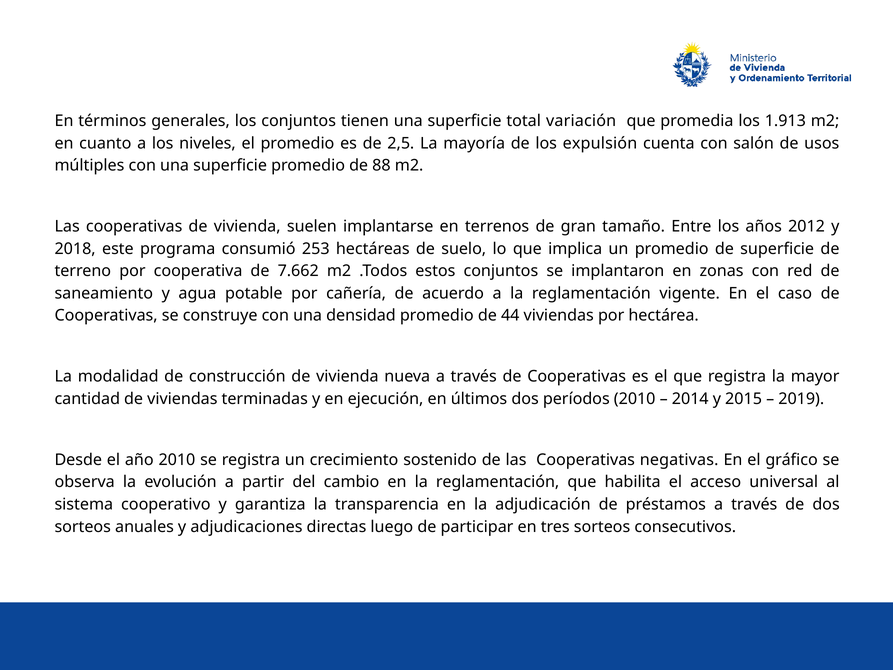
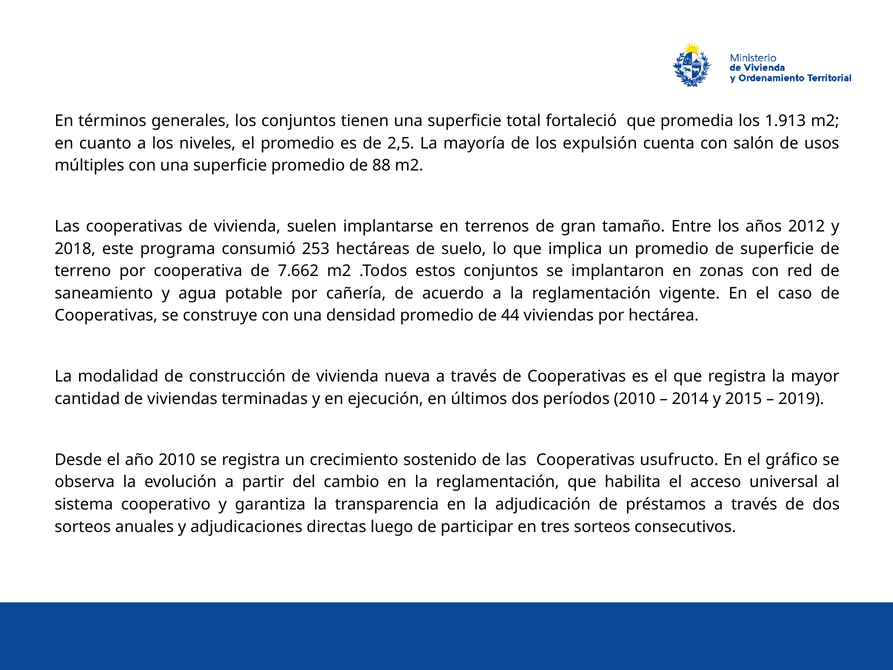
variación: variación -> fortaleció
negativas: negativas -> usufructo
